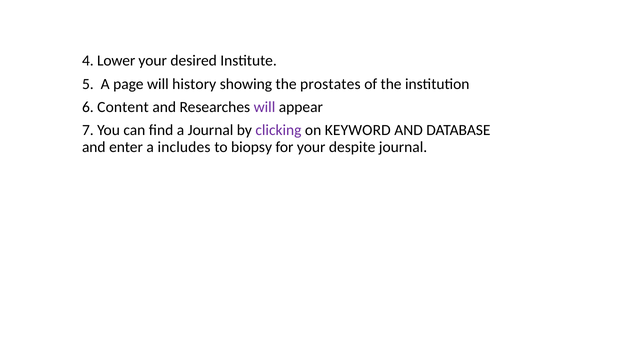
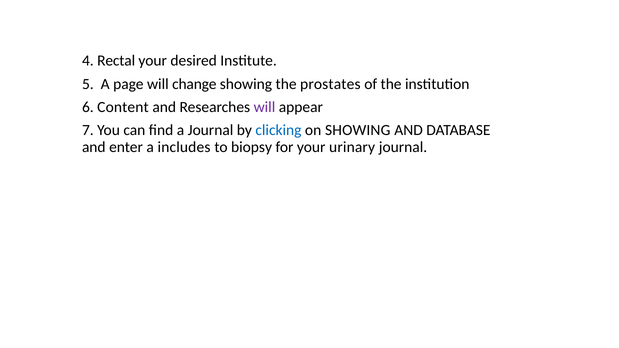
Lower: Lower -> Rectal
history: history -> change
clicking colour: purple -> blue
on KEYWORD: KEYWORD -> SHOWING
despite: despite -> urinary
